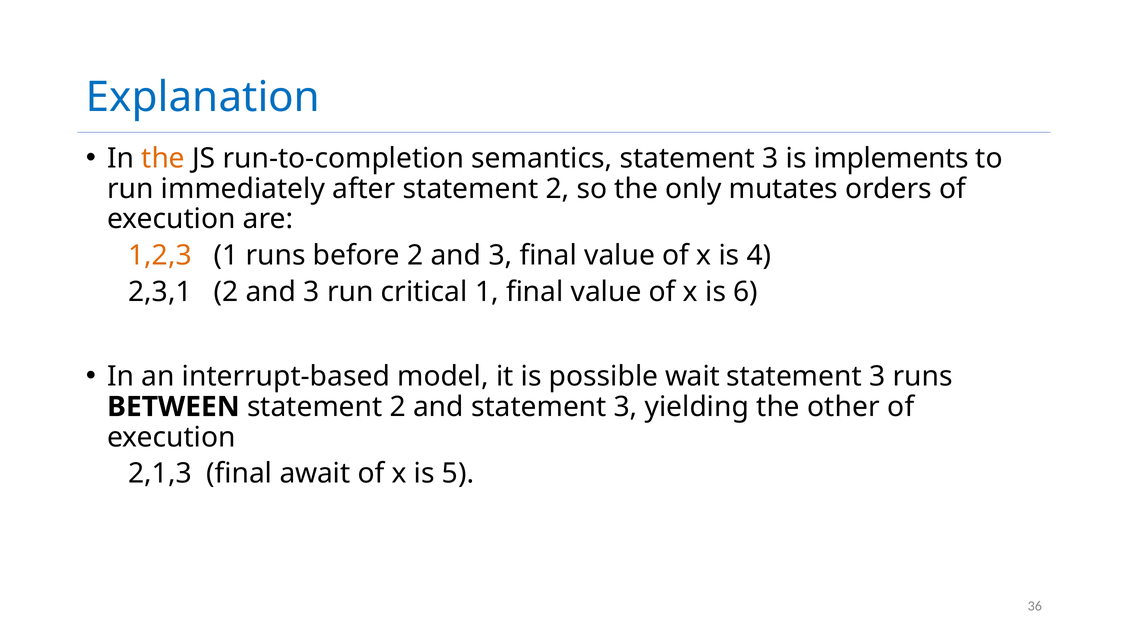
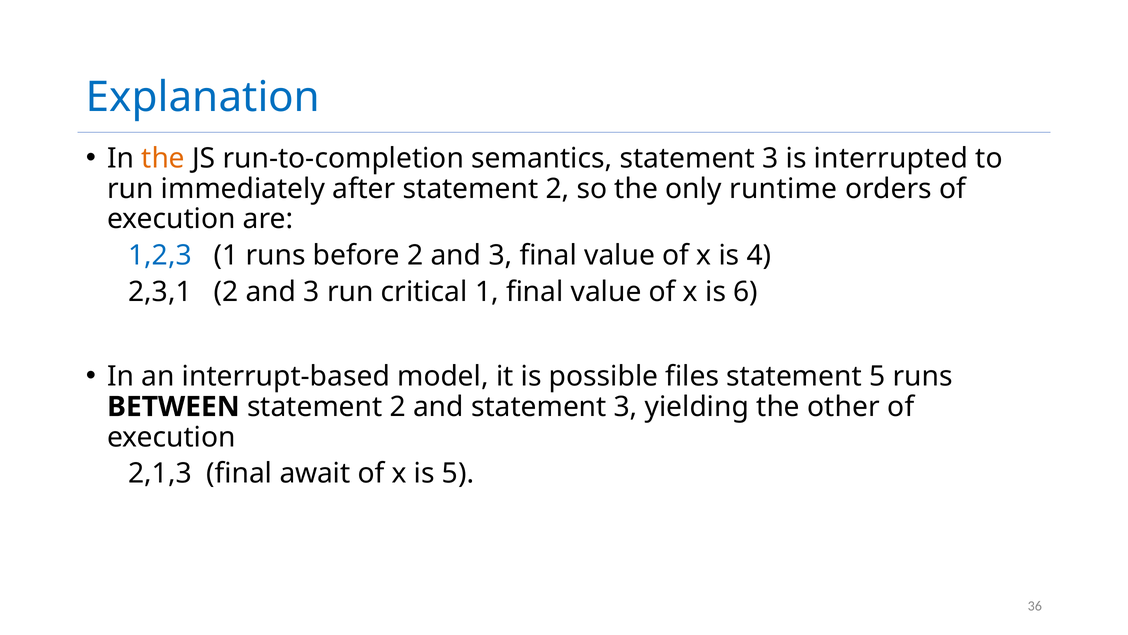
implements: implements -> interrupted
mutates: mutates -> runtime
1,2,3 colour: orange -> blue
wait: wait -> files
3 at (877, 376): 3 -> 5
